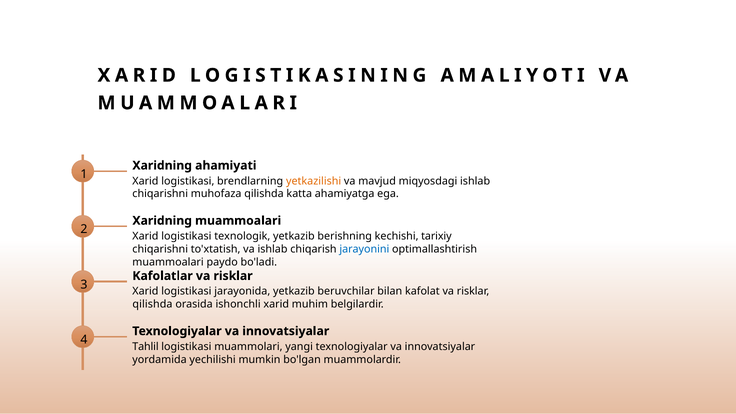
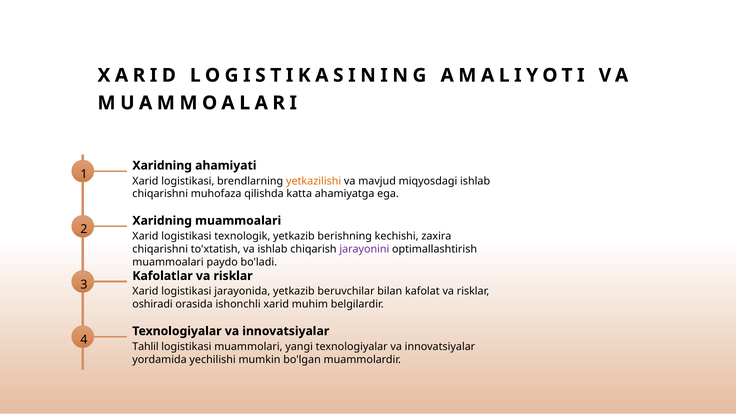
tarixiy: tarixiy -> zaxira
jarayonini colour: blue -> purple
qilishda at (152, 304): qilishda -> oshiradi
